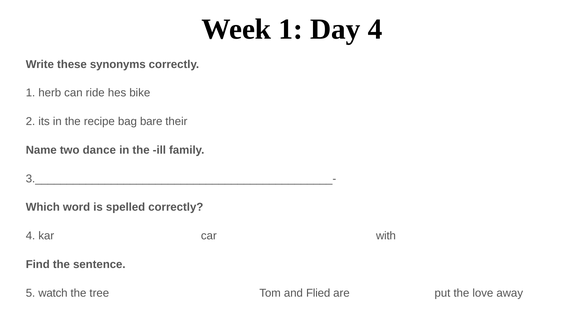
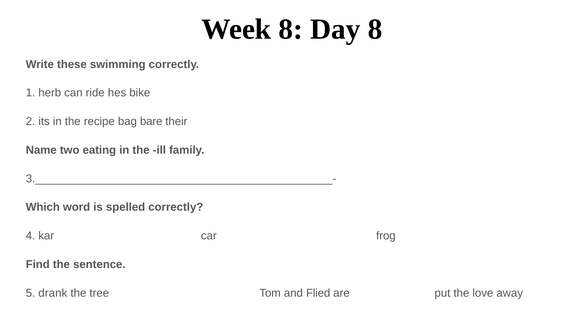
Week 1: 1 -> 8
Day 4: 4 -> 8
synonyms: synonyms -> swimming
dance: dance -> eating
with: with -> frog
watch: watch -> drank
